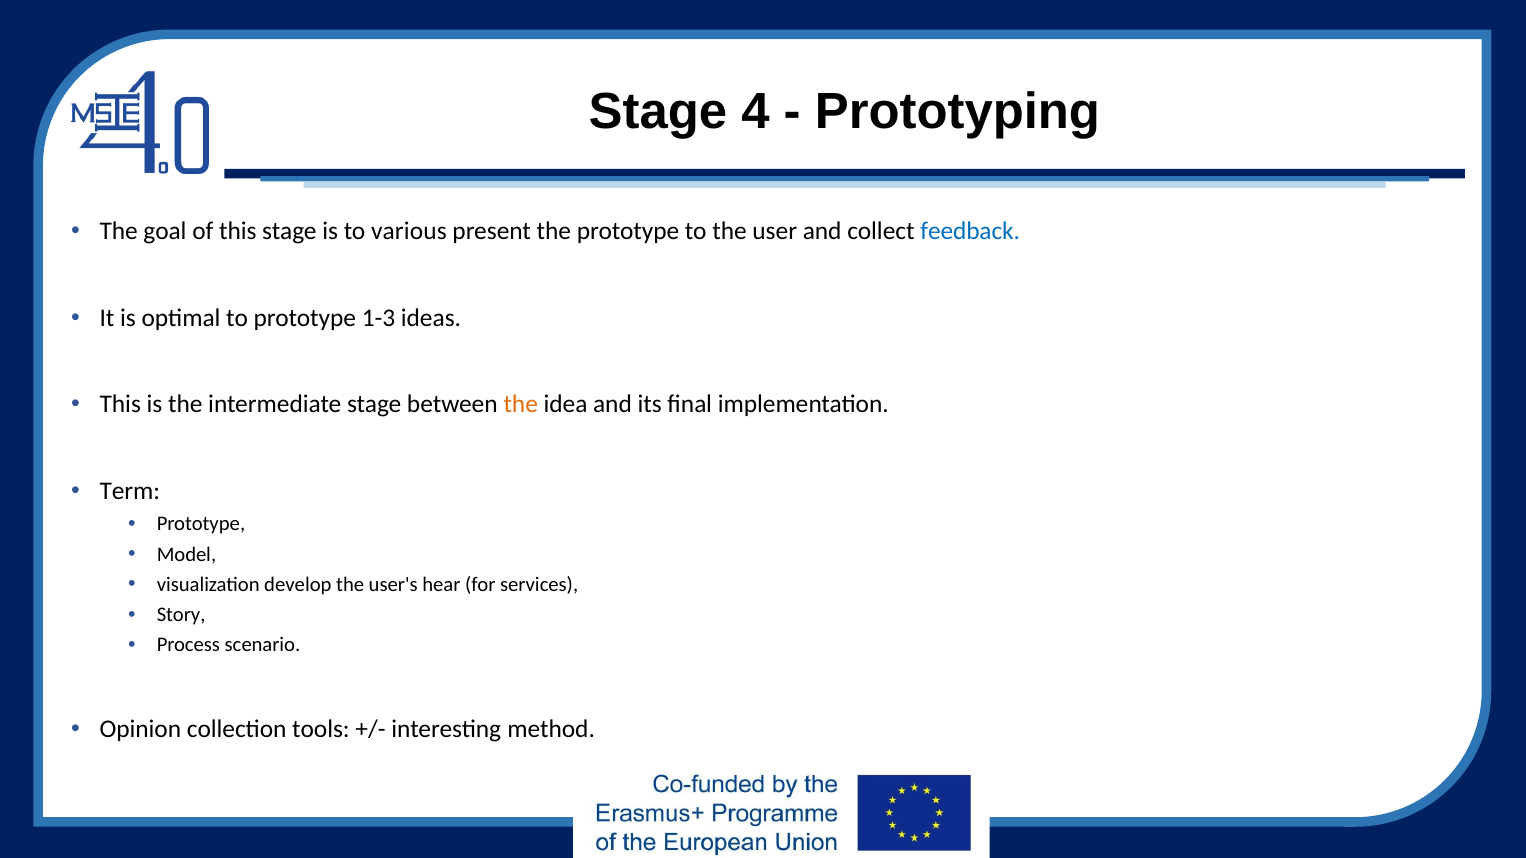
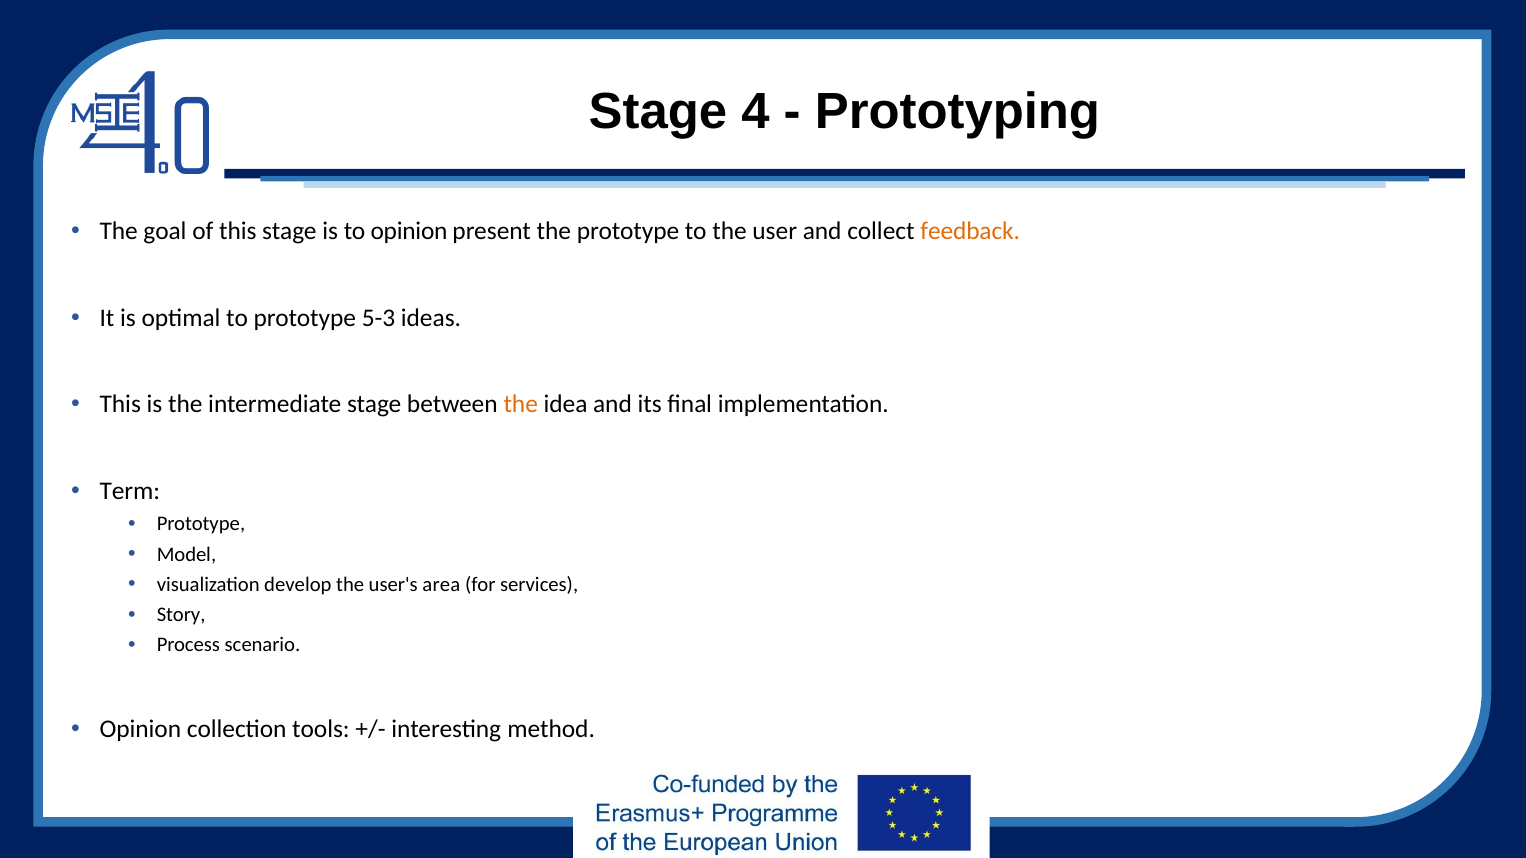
to various: various -> opinion
feedback colour: blue -> orange
1-3: 1-3 -> 5-3
hear: hear -> area
